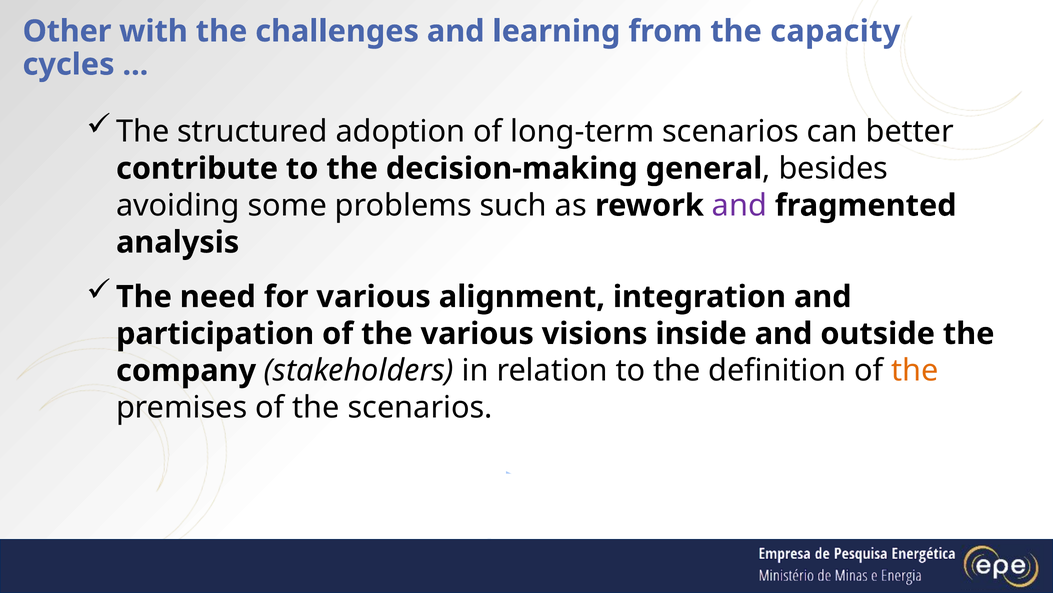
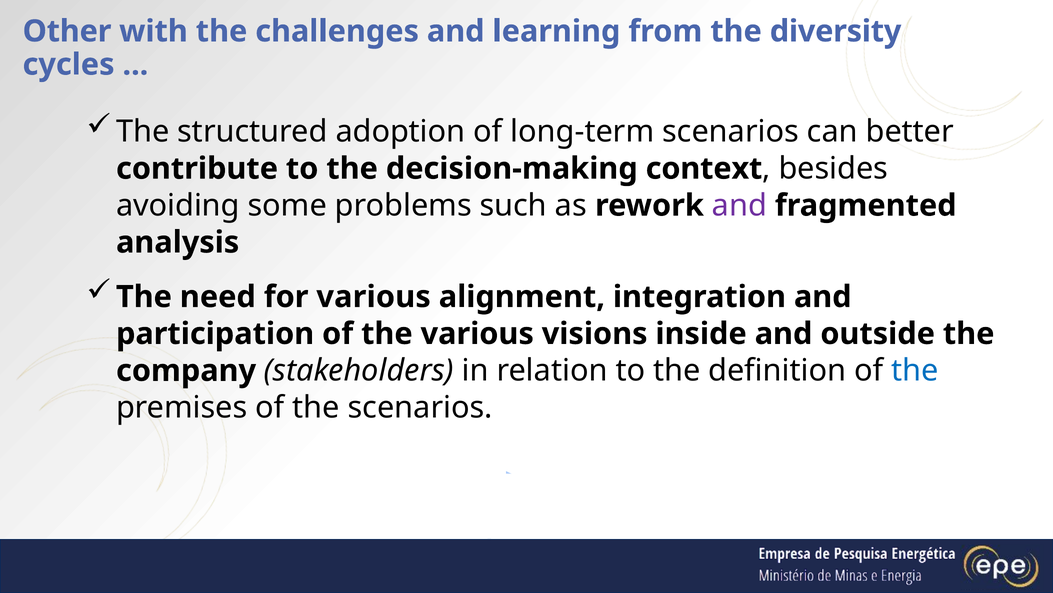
capacity: capacity -> diversity
general: general -> context
the at (915, 370) colour: orange -> blue
